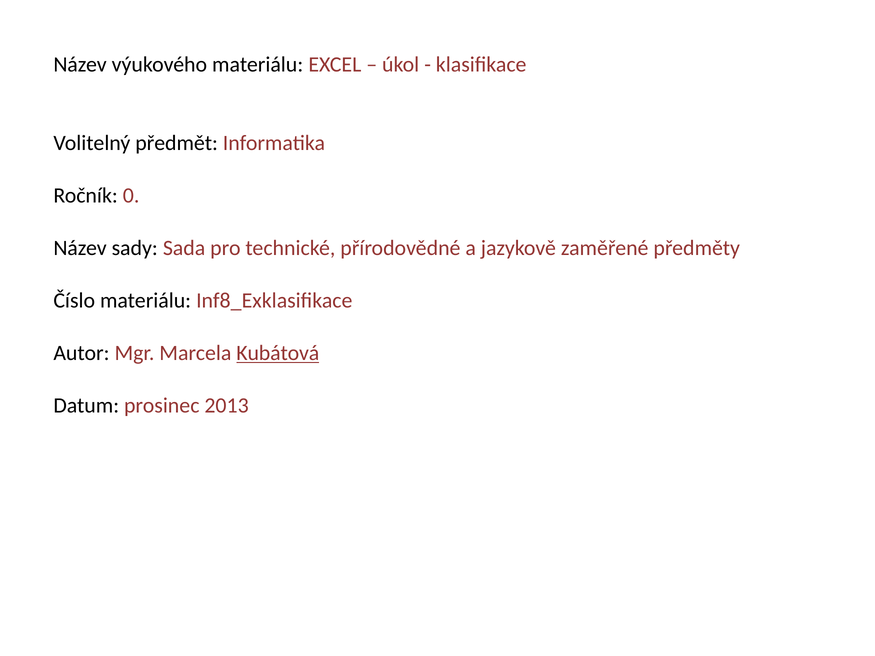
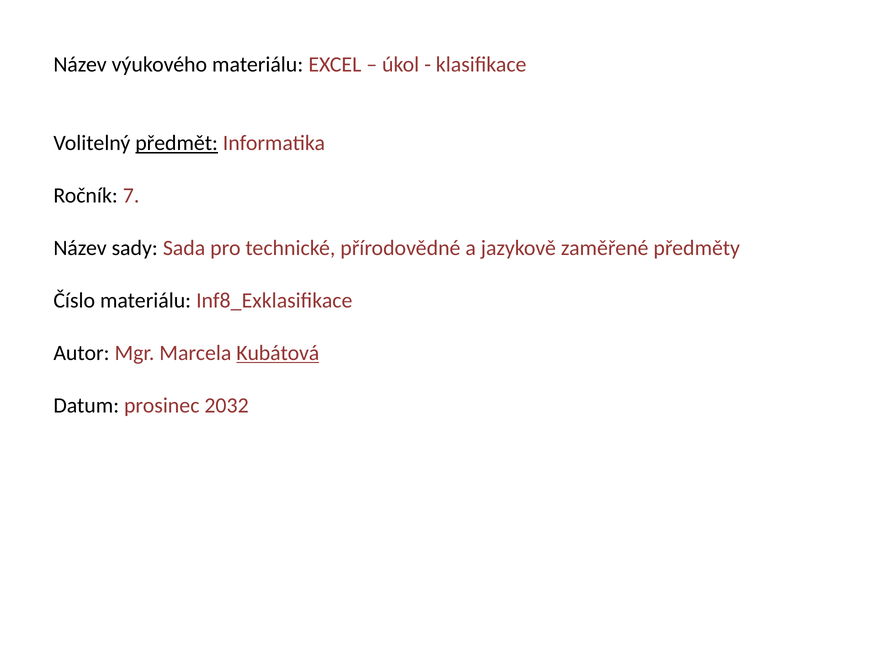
předmět underline: none -> present
0: 0 -> 7
2013: 2013 -> 2032
